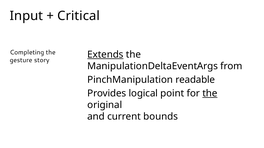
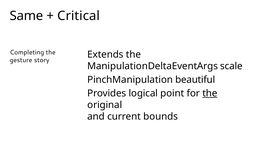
Input: Input -> Same
Extends underline: present -> none
from: from -> scale
readable: readable -> beautiful
